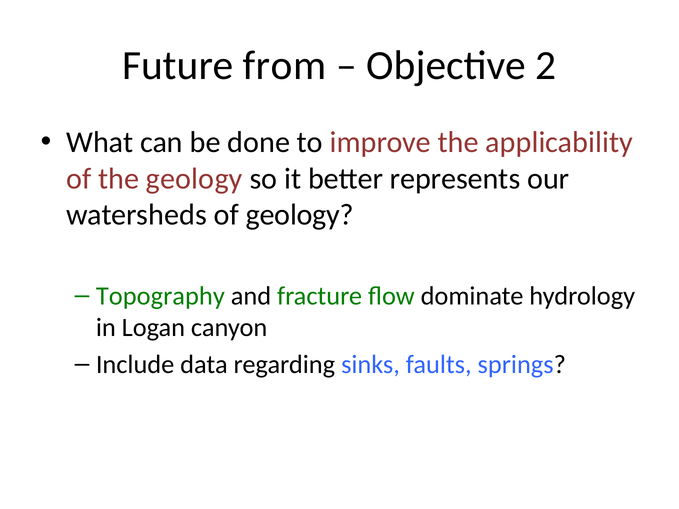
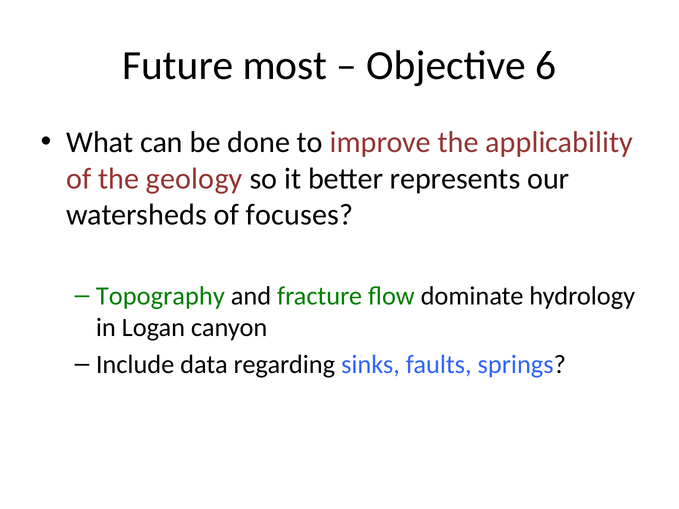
from: from -> most
2: 2 -> 6
of geology: geology -> focuses
